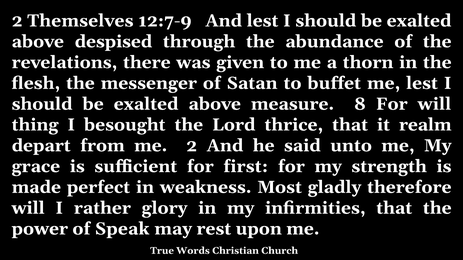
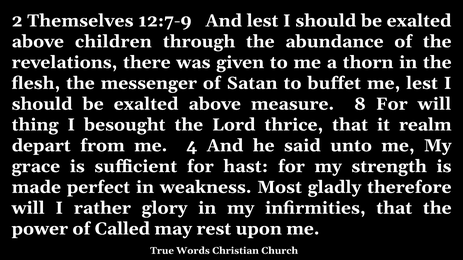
despised: despised -> children
me 2: 2 -> 4
first: first -> hast
Speak: Speak -> Called
